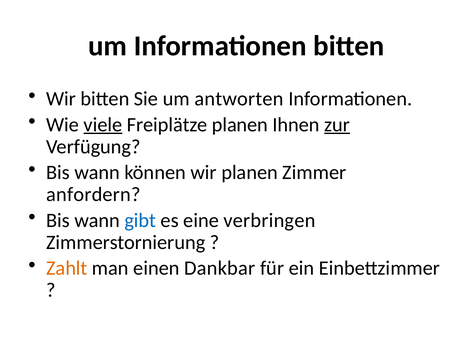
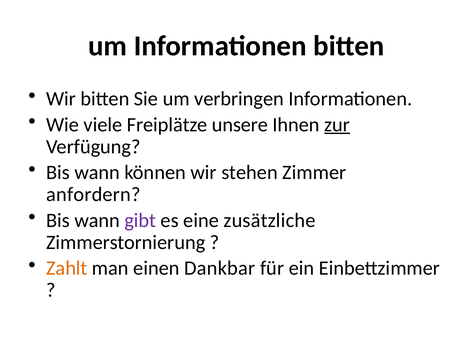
antworten: antworten -> verbringen
viele underline: present -> none
Freiplätze planen: planen -> unsere
wir planen: planen -> stehen
gibt colour: blue -> purple
verbringen: verbringen -> zusätzliche
